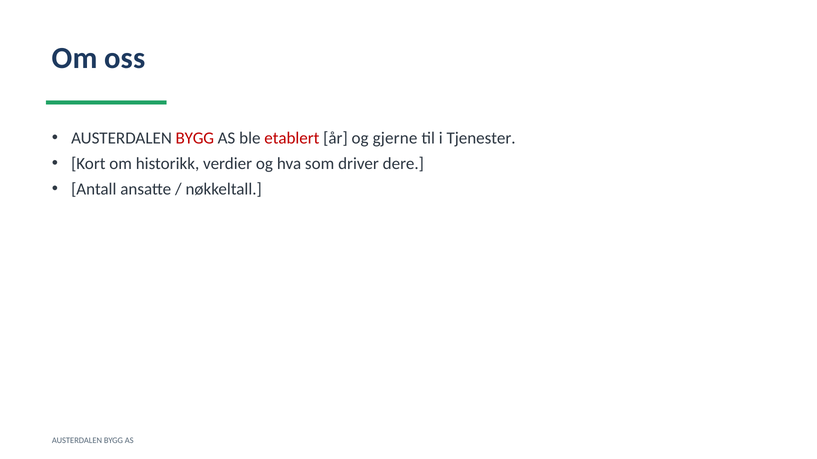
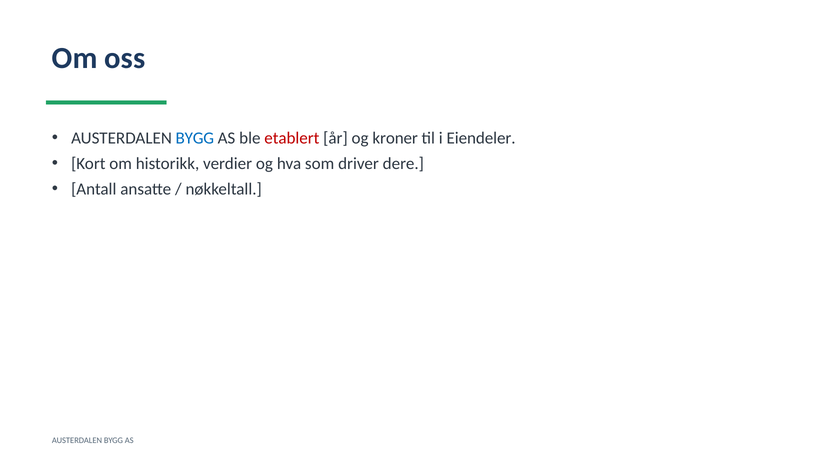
BYGG at (195, 138) colour: red -> blue
gjerne: gjerne -> kroner
Tjenester: Tjenester -> Eiendeler
